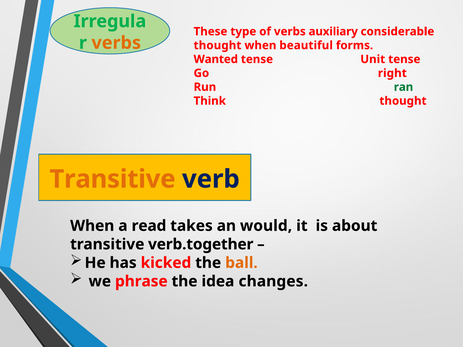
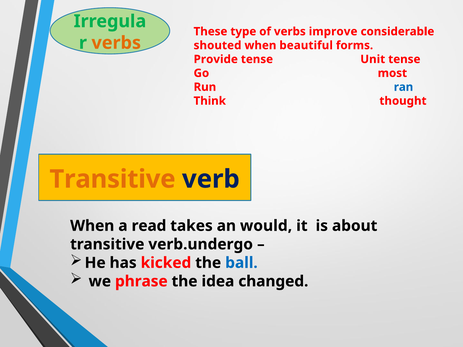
auxiliary: auxiliary -> improve
thought at (218, 45): thought -> shouted
Wanted: Wanted -> Provide
right: right -> most
ran colour: green -> blue
verb.together: verb.together -> verb.undergo
ball colour: orange -> blue
changes: changes -> changed
